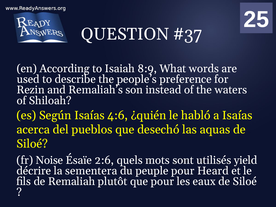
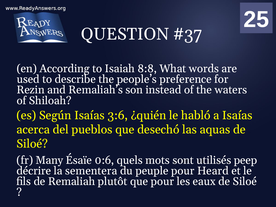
8:9: 8:9 -> 8:8
4:6: 4:6 -> 3:6
Noise: Noise -> Many
2:6: 2:6 -> 0:6
yield: yield -> peep
